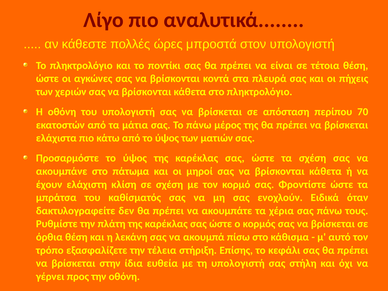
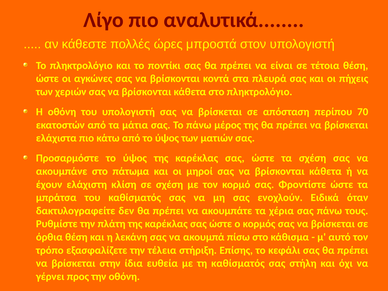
τη υπολογιστή: υπολογιστή -> καθίσματός
